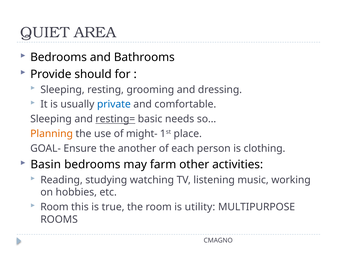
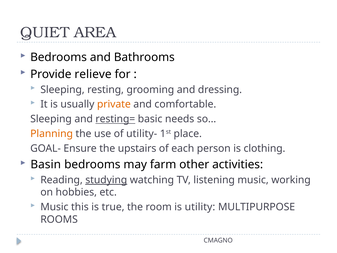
should: should -> relieve
private colour: blue -> orange
might-: might- -> utility-
another: another -> upstairs
studying underline: none -> present
Room at (54, 207): Room -> Music
